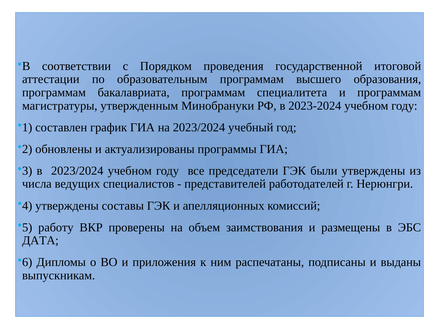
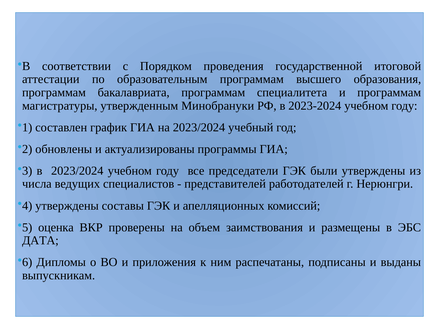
работу: работу -> оценка
